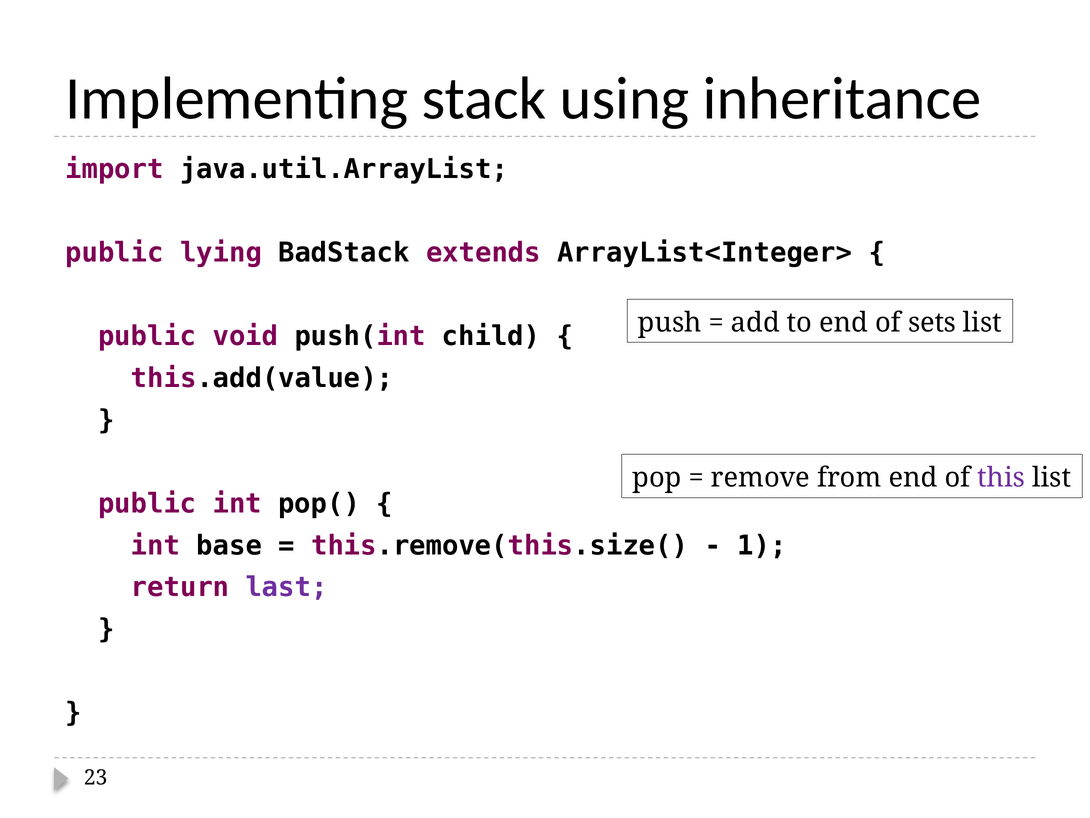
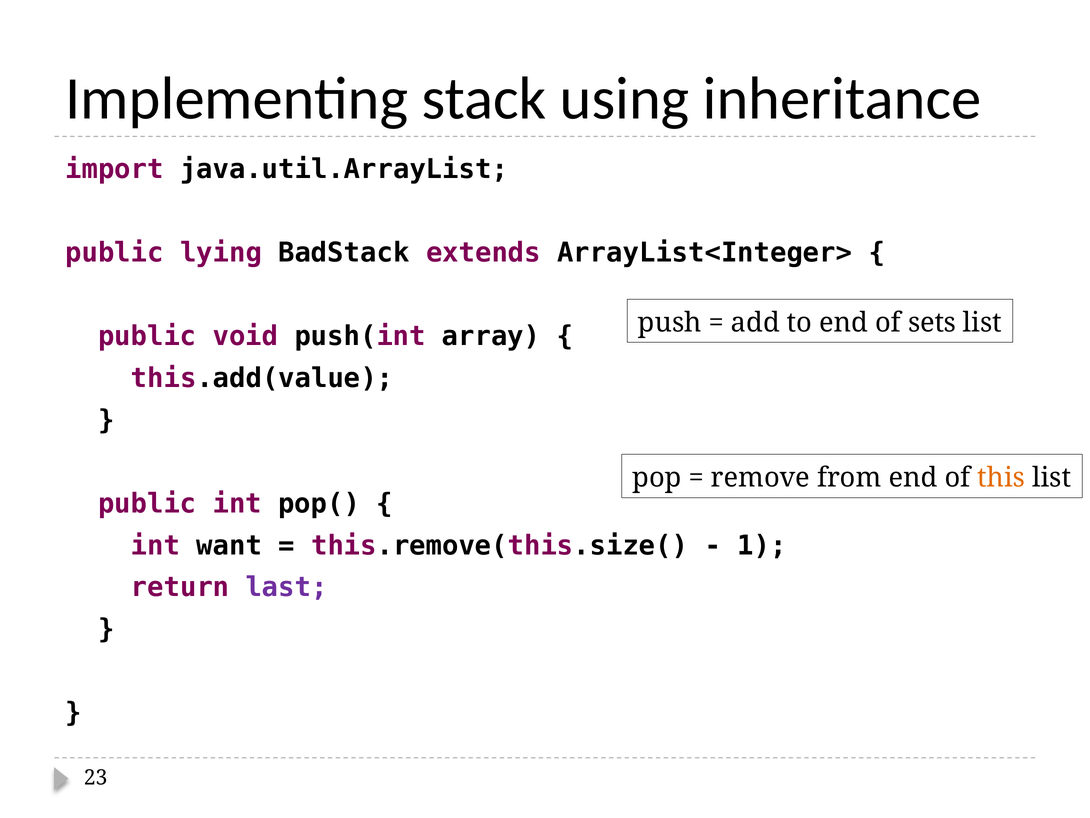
child: child -> array
this colour: purple -> orange
base: base -> want
